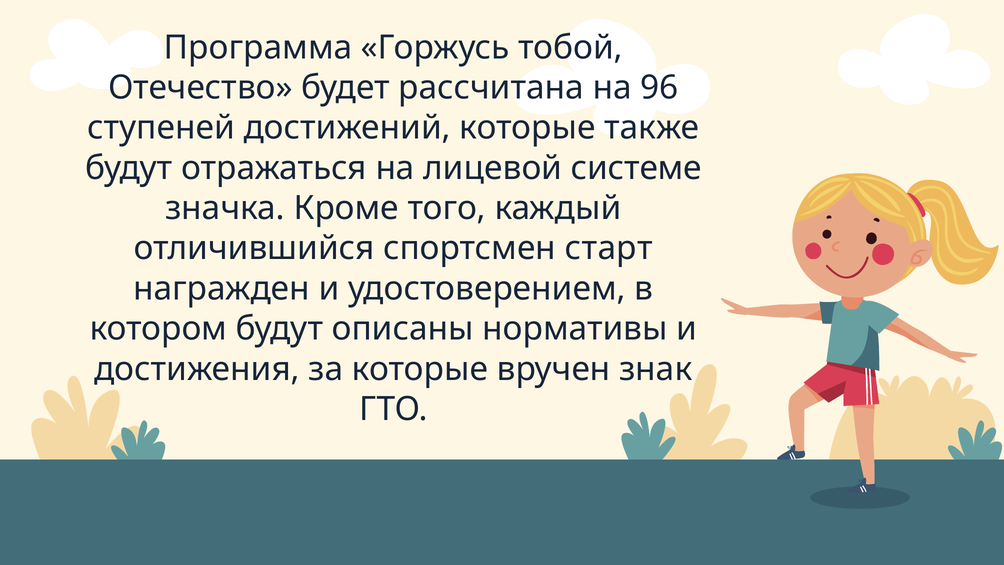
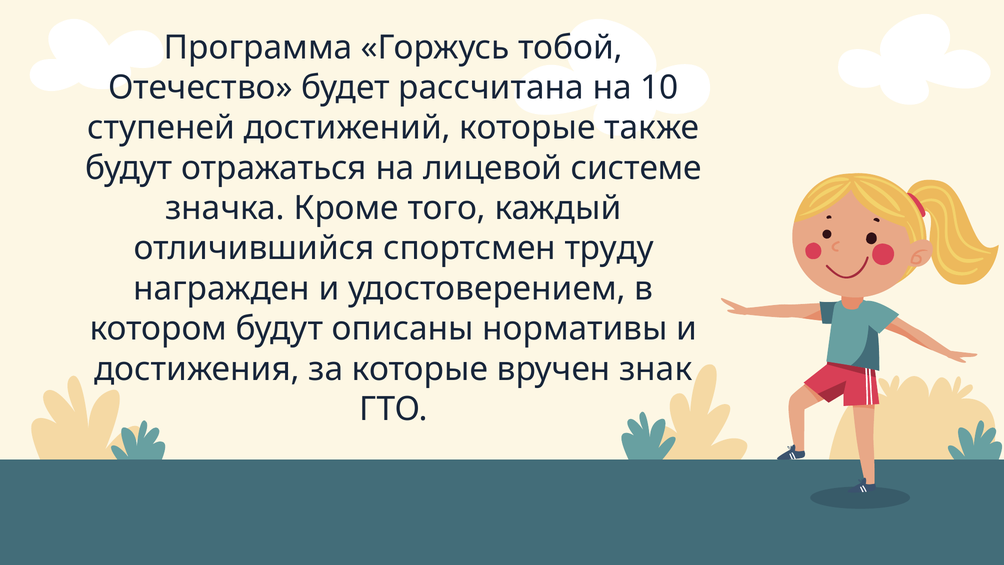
96: 96 -> 10
старт: старт -> труду
